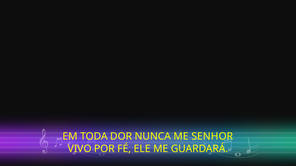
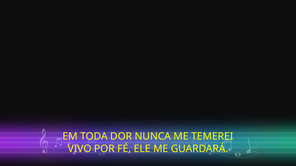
SENHOR: SENHOR -> TEMEREI
